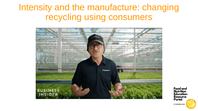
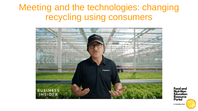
Intensity: Intensity -> Meeting
manufacture: manufacture -> technologies
